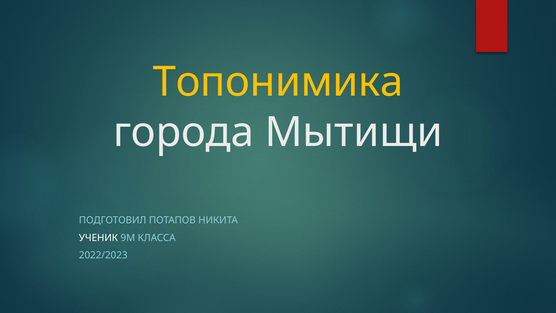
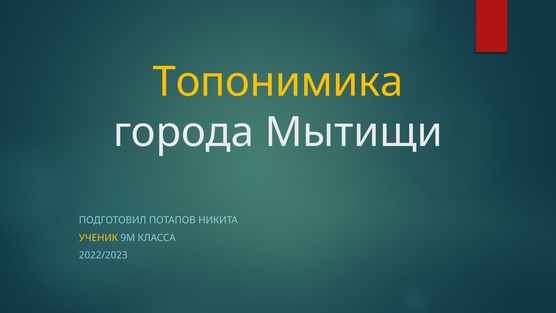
УЧЕНИК colour: white -> yellow
